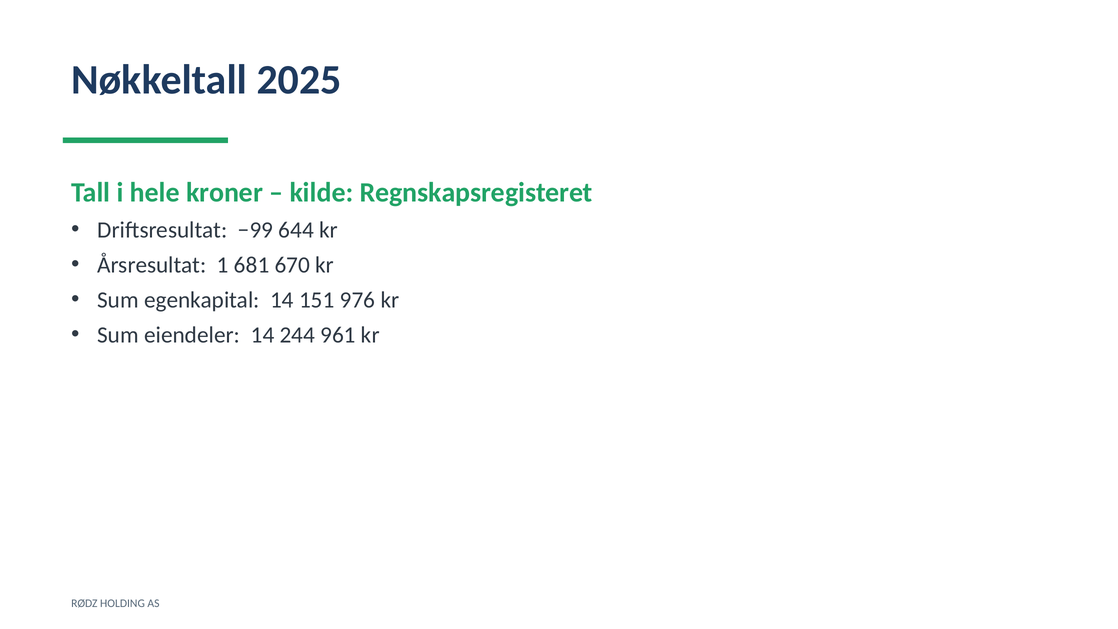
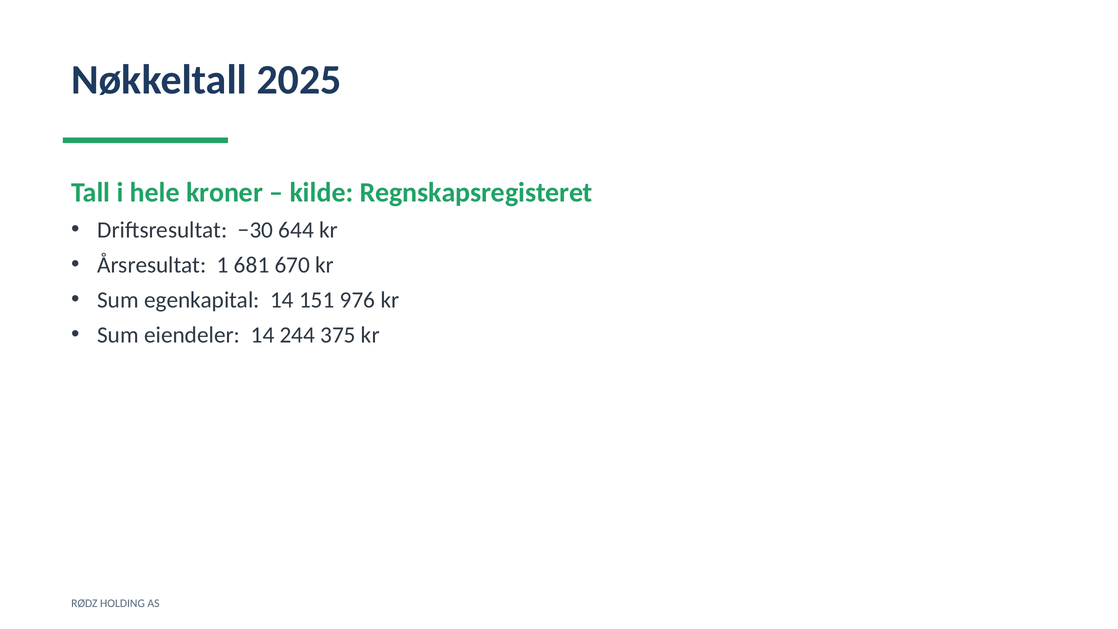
−99: −99 -> −30
961: 961 -> 375
